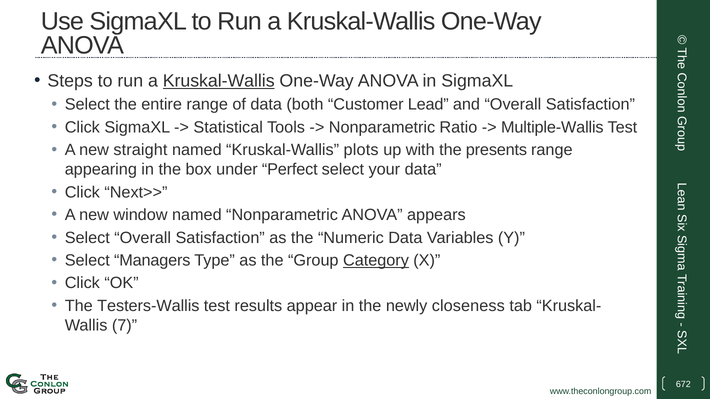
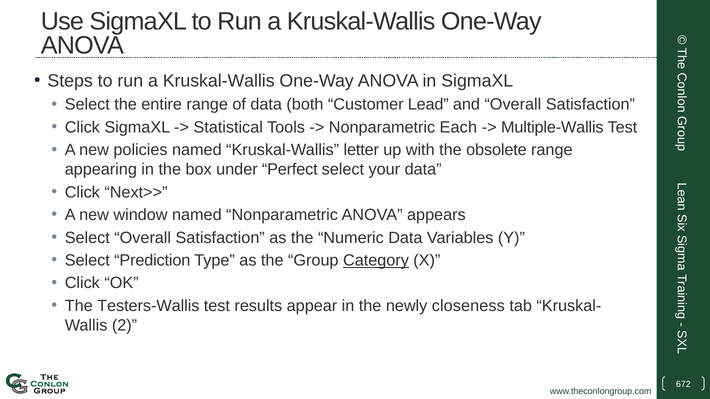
Kruskal-Wallis at (219, 81) underline: present -> none
Ratio: Ratio -> Each
straight: straight -> policies
plots: plots -> letter
presents: presents -> obsolete
Managers: Managers -> Prediction
7: 7 -> 2
